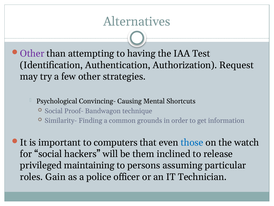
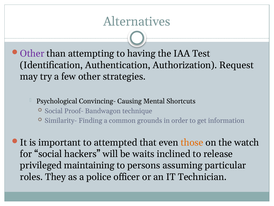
computers: computers -> attempted
those colour: blue -> orange
them: them -> waits
Gain: Gain -> They
